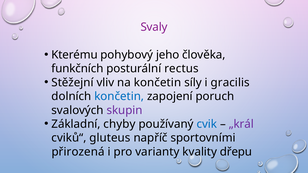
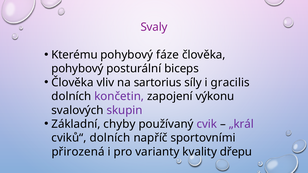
jeho: jeho -> fáze
funkčních at (77, 69): funkčních -> pohybový
rectus: rectus -> biceps
Stěžejní at (72, 83): Stěžejní -> Člověka
na končetin: končetin -> sartorius
končetin at (119, 97) colour: blue -> purple
poruch: poruch -> výkonu
cvik colour: blue -> purple
cviků“ gluteus: gluteus -> dolních
